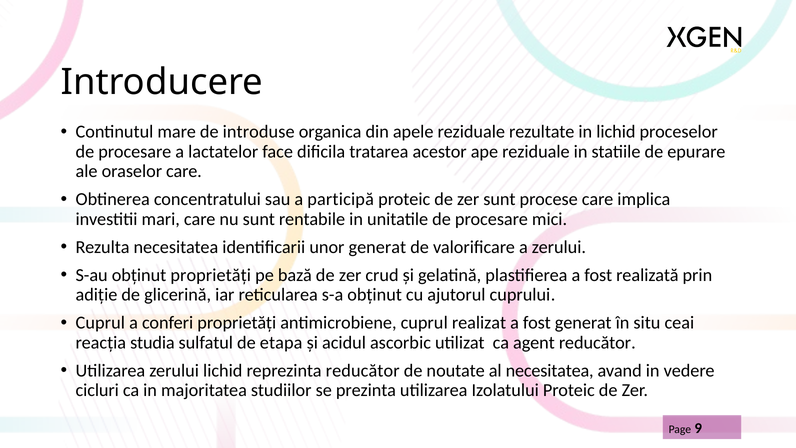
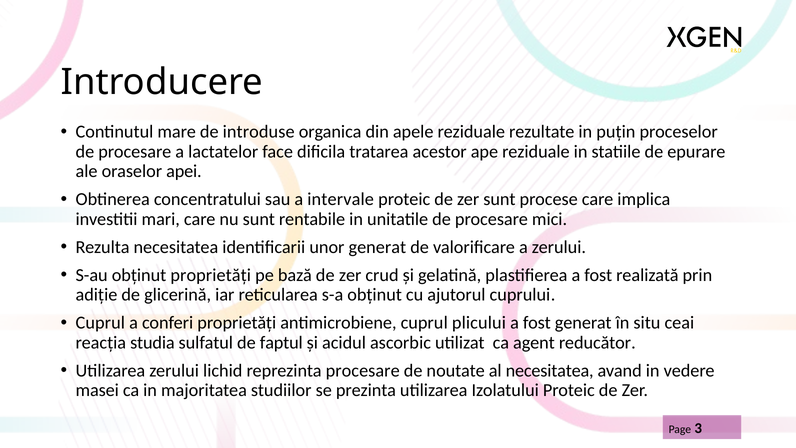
in lichid: lichid -> puțin
oraselor care: care -> apei
participă: participă -> intervale
realizat: realizat -> plicului
etapa: etapa -> faptul
reprezinta reducător: reducător -> procesare
cicluri: cicluri -> masei
9: 9 -> 3
